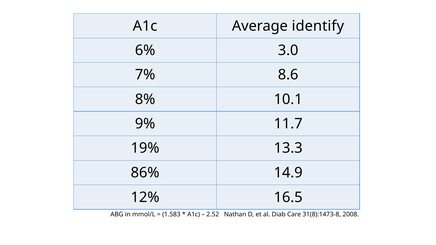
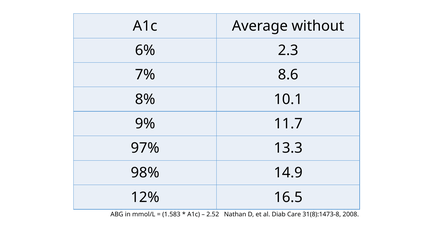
identify: identify -> without
3.0: 3.0 -> 2.3
19%: 19% -> 97%
86%: 86% -> 98%
